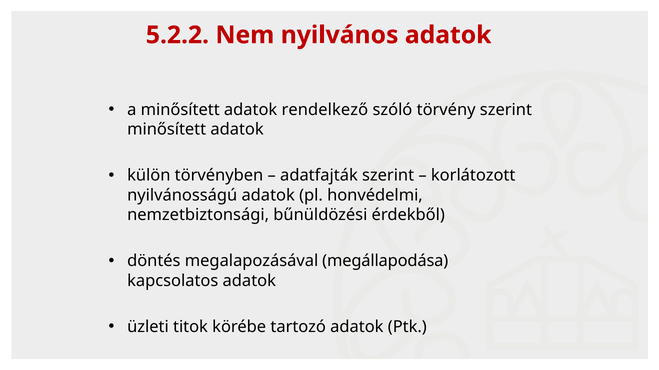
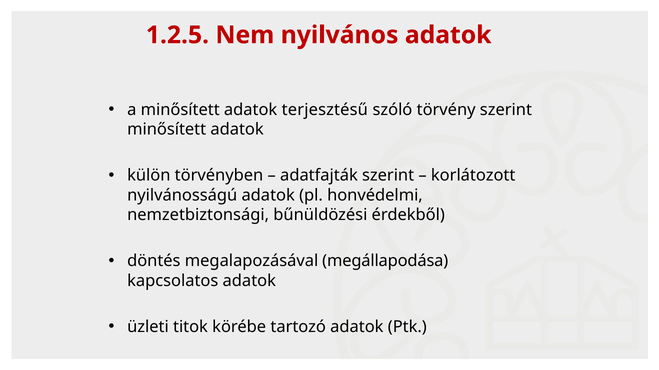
5.2.2: 5.2.2 -> 1.2.5
rendelkező: rendelkező -> terjesztésű
